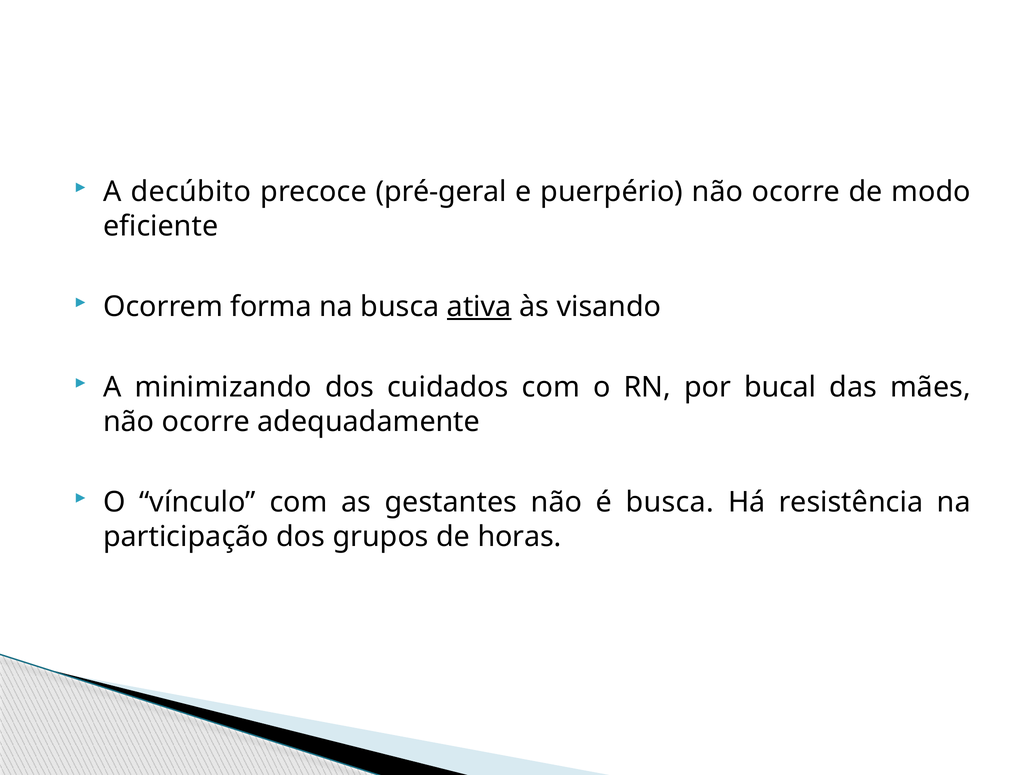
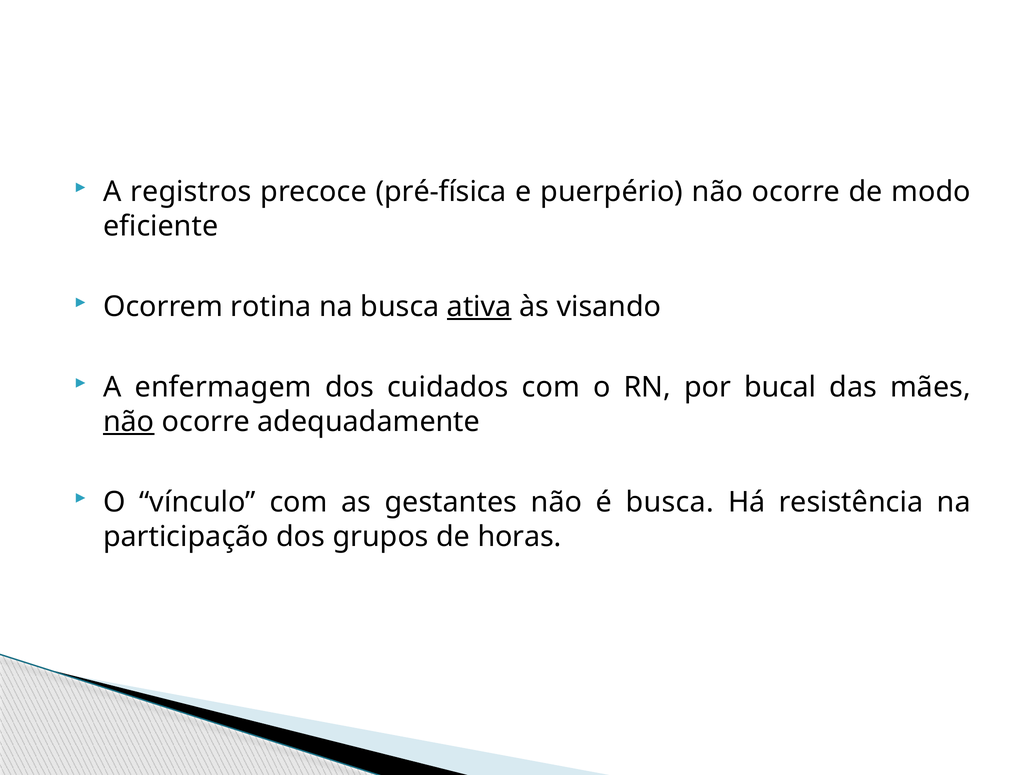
decúbito: decúbito -> registros
pré-geral: pré-geral -> pré-física
forma: forma -> rotina
minimizando: minimizando -> enfermagem
não at (129, 422) underline: none -> present
